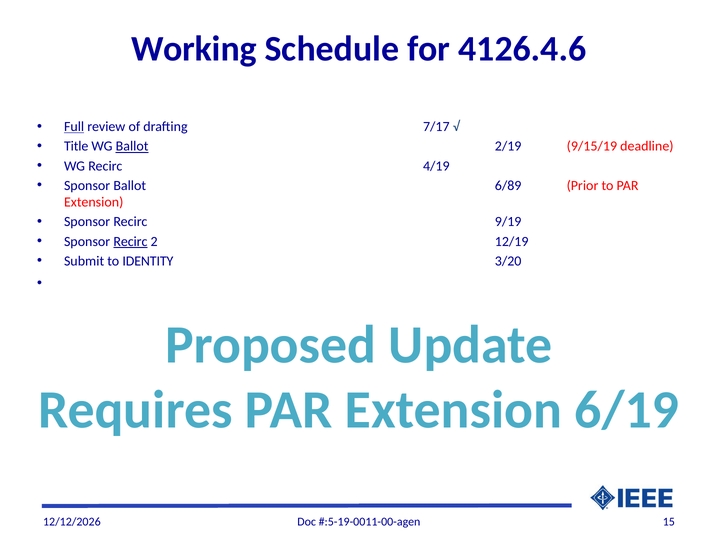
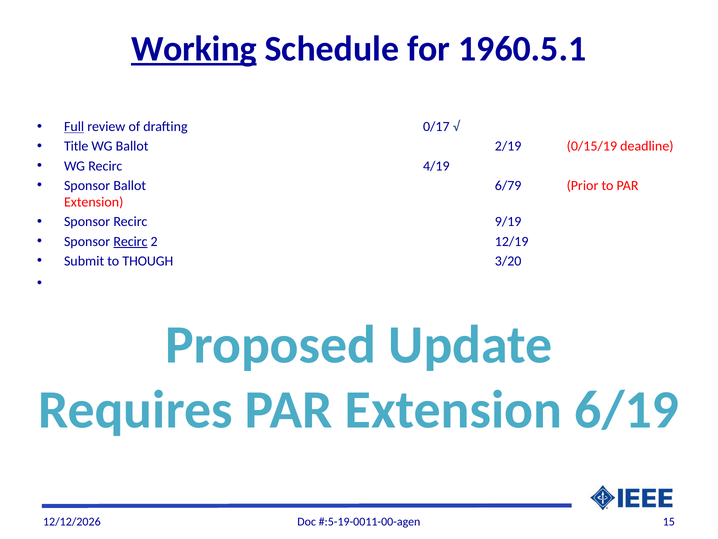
Working underline: none -> present
4126.4.6: 4126.4.6 -> 1960.5.1
7/17: 7/17 -> 0/17
Ballot at (132, 146) underline: present -> none
9/15/19: 9/15/19 -> 0/15/19
6/89: 6/89 -> 6/79
IDENTITY: IDENTITY -> THOUGH
